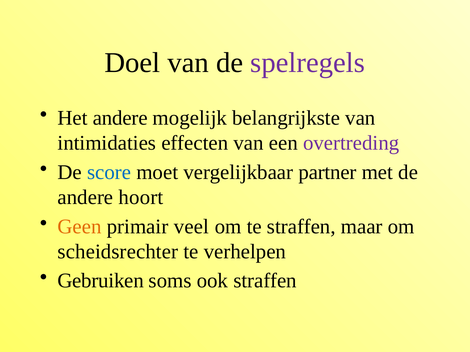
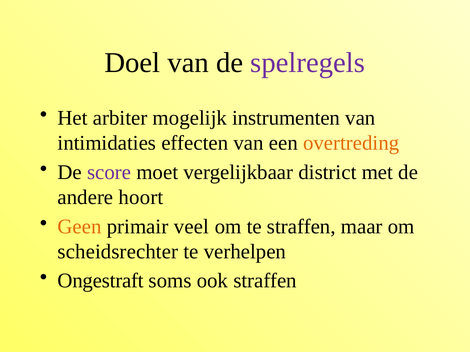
Het andere: andere -> arbiter
belangrijkste: belangrijkste -> instrumenten
overtreding colour: purple -> orange
score colour: blue -> purple
partner: partner -> district
Gebruiken: Gebruiken -> Ongestraft
